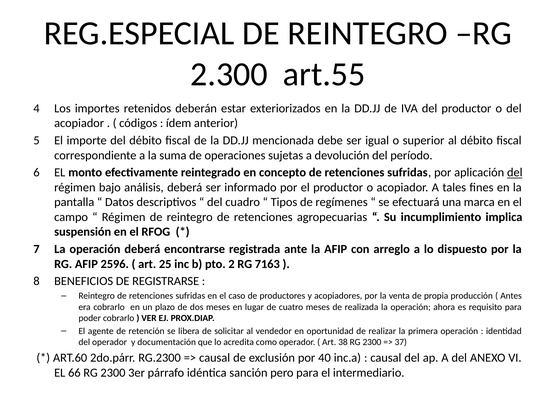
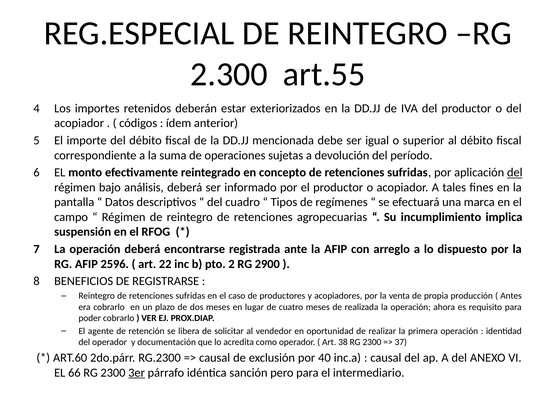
25: 25 -> 22
7163: 7163 -> 2900
3er underline: none -> present
